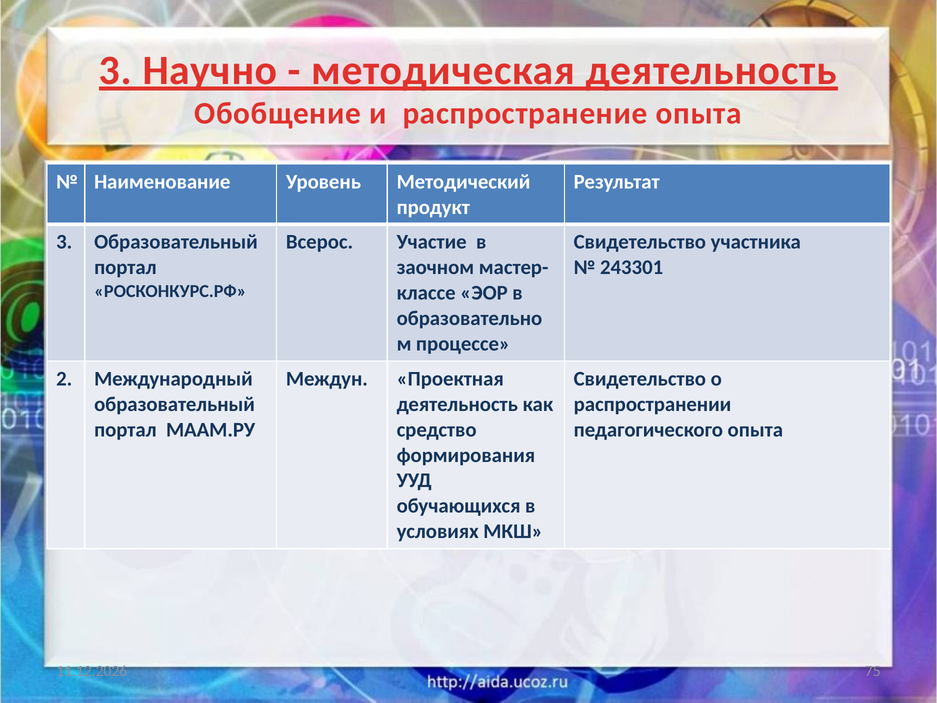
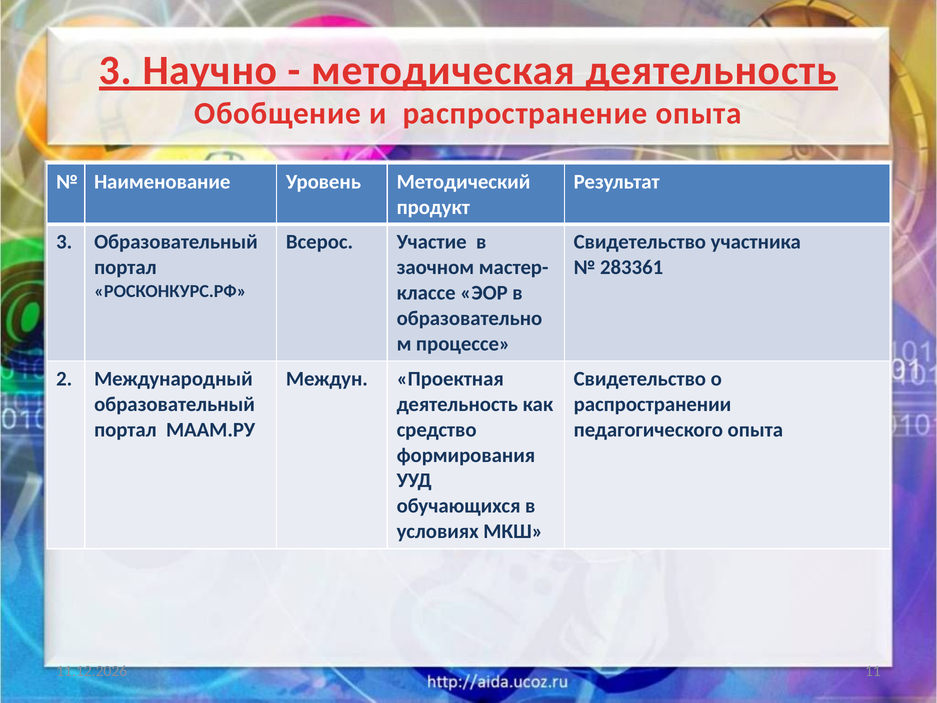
243301: 243301 -> 283361
75: 75 -> 11
